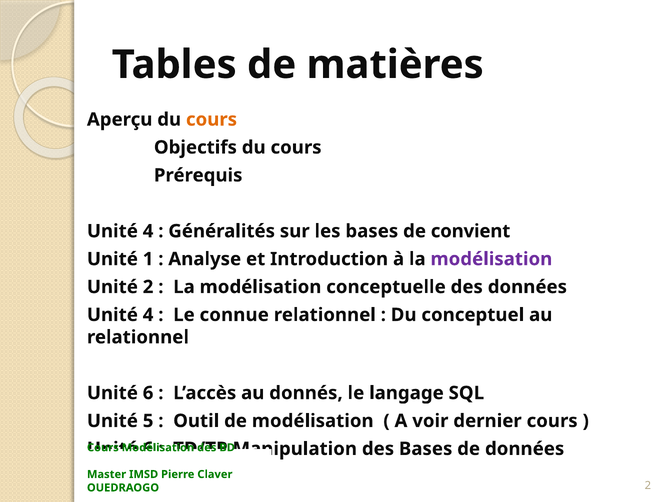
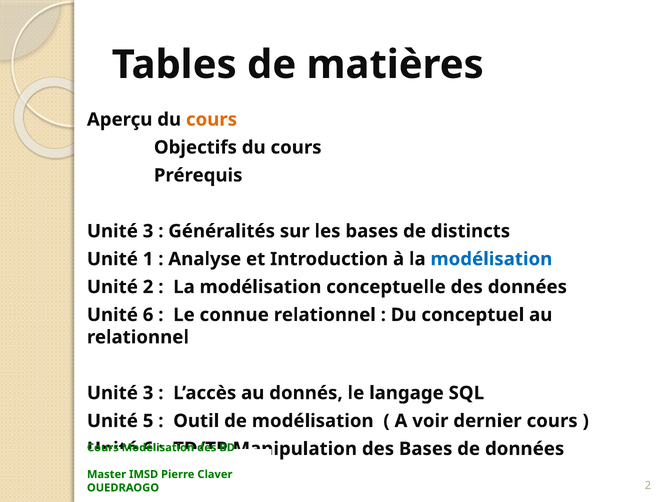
4 at (148, 231): 4 -> 3
convient: convient -> distincts
modélisation at (491, 259) colour: purple -> blue
4 at (148, 315): 4 -> 6
6 at (148, 393): 6 -> 3
